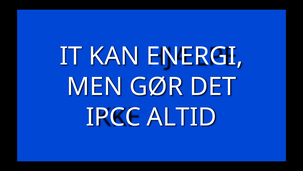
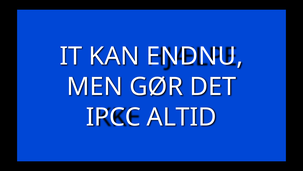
ENERGI: ENERGI -> ENDNU
